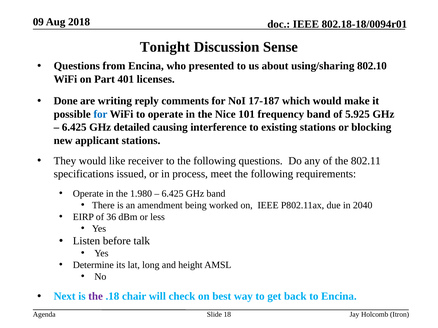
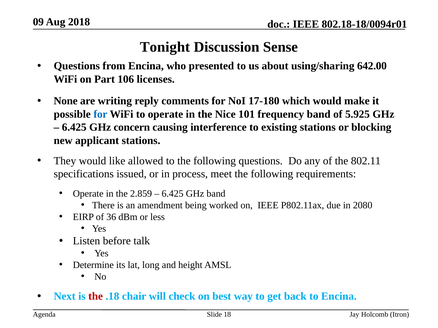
802.10: 802.10 -> 642.00
401: 401 -> 106
Done: Done -> None
17-187: 17-187 -> 17-180
detailed: detailed -> concern
receiver: receiver -> allowed
1.980: 1.980 -> 2.859
2040: 2040 -> 2080
the at (96, 297) colour: purple -> red
